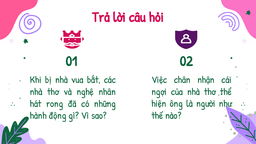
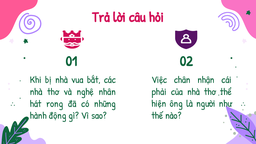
ngợi: ngợi -> phải
